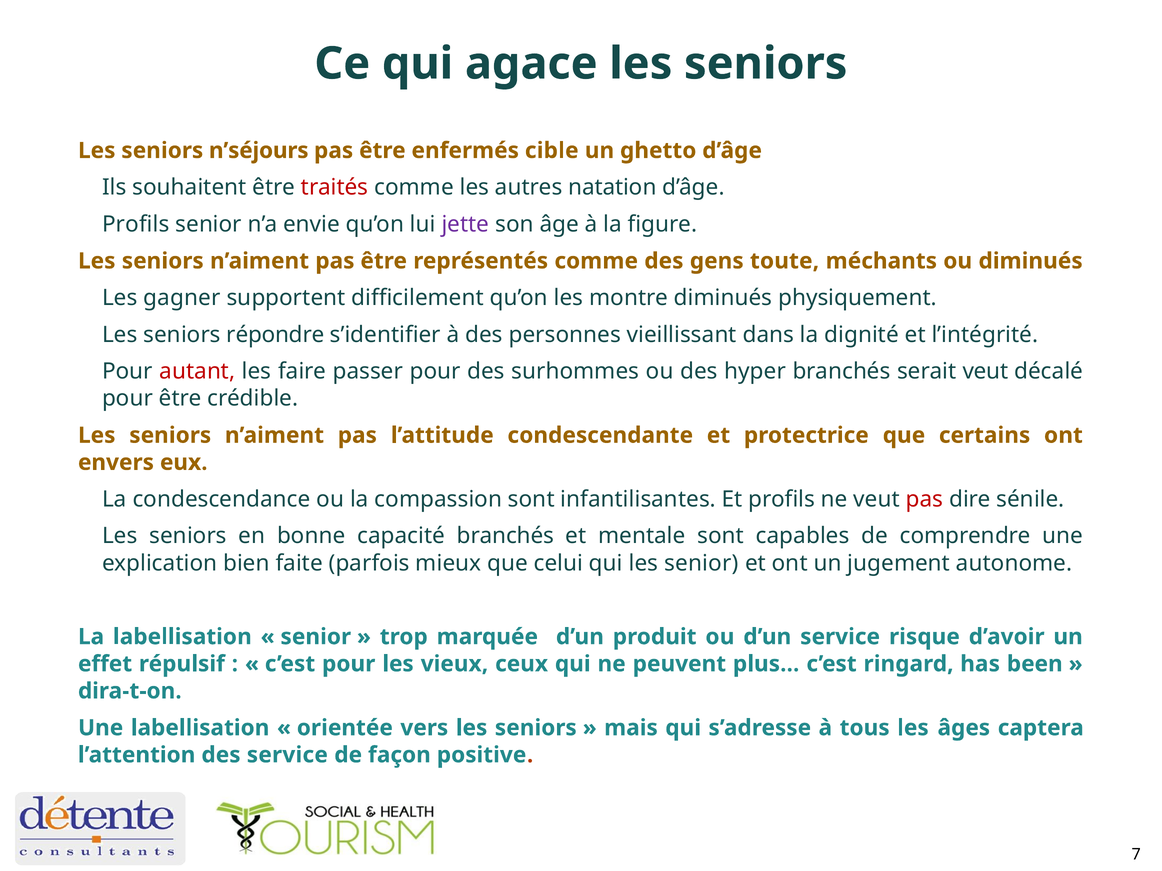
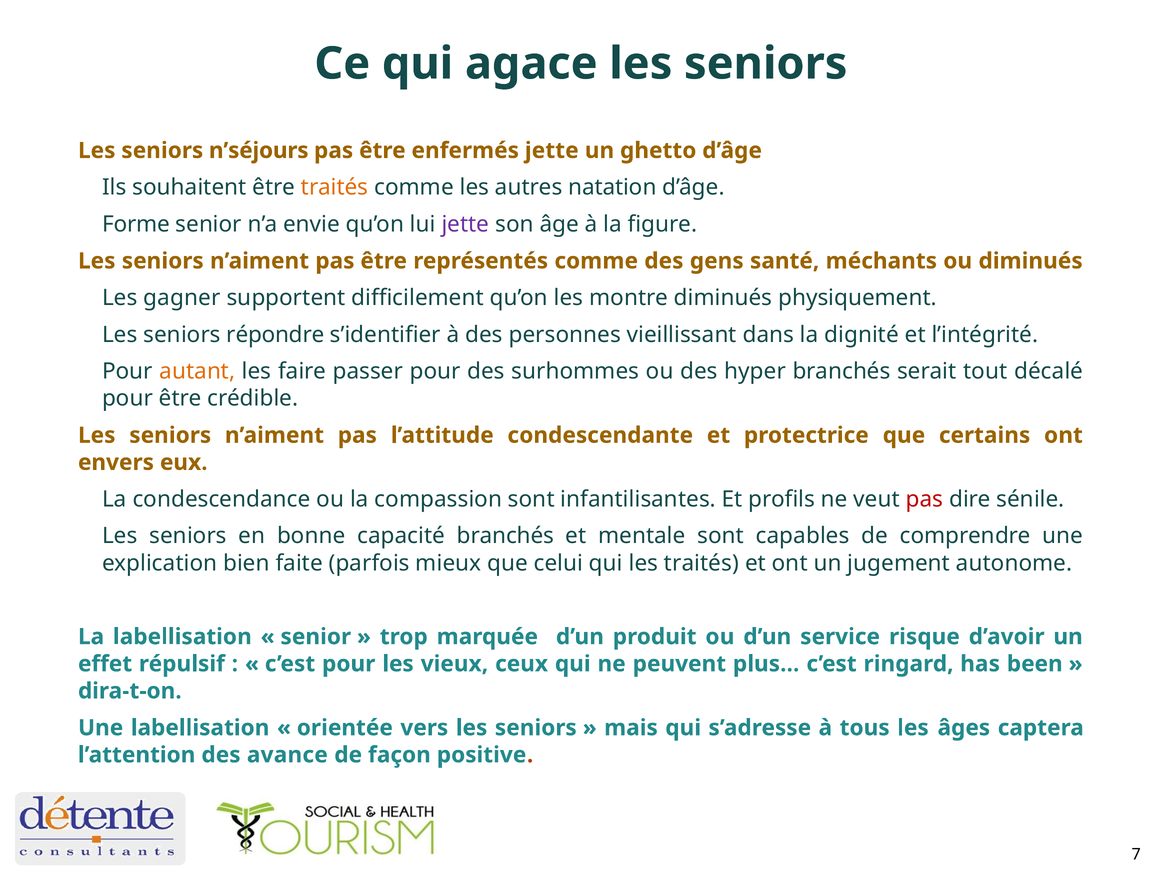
enfermés cible: cible -> jette
traités at (335, 187) colour: red -> orange
Profils at (136, 224): Profils -> Forme
toute: toute -> santé
autant colour: red -> orange
serait veut: veut -> tout
les senior: senior -> traités
des service: service -> avance
